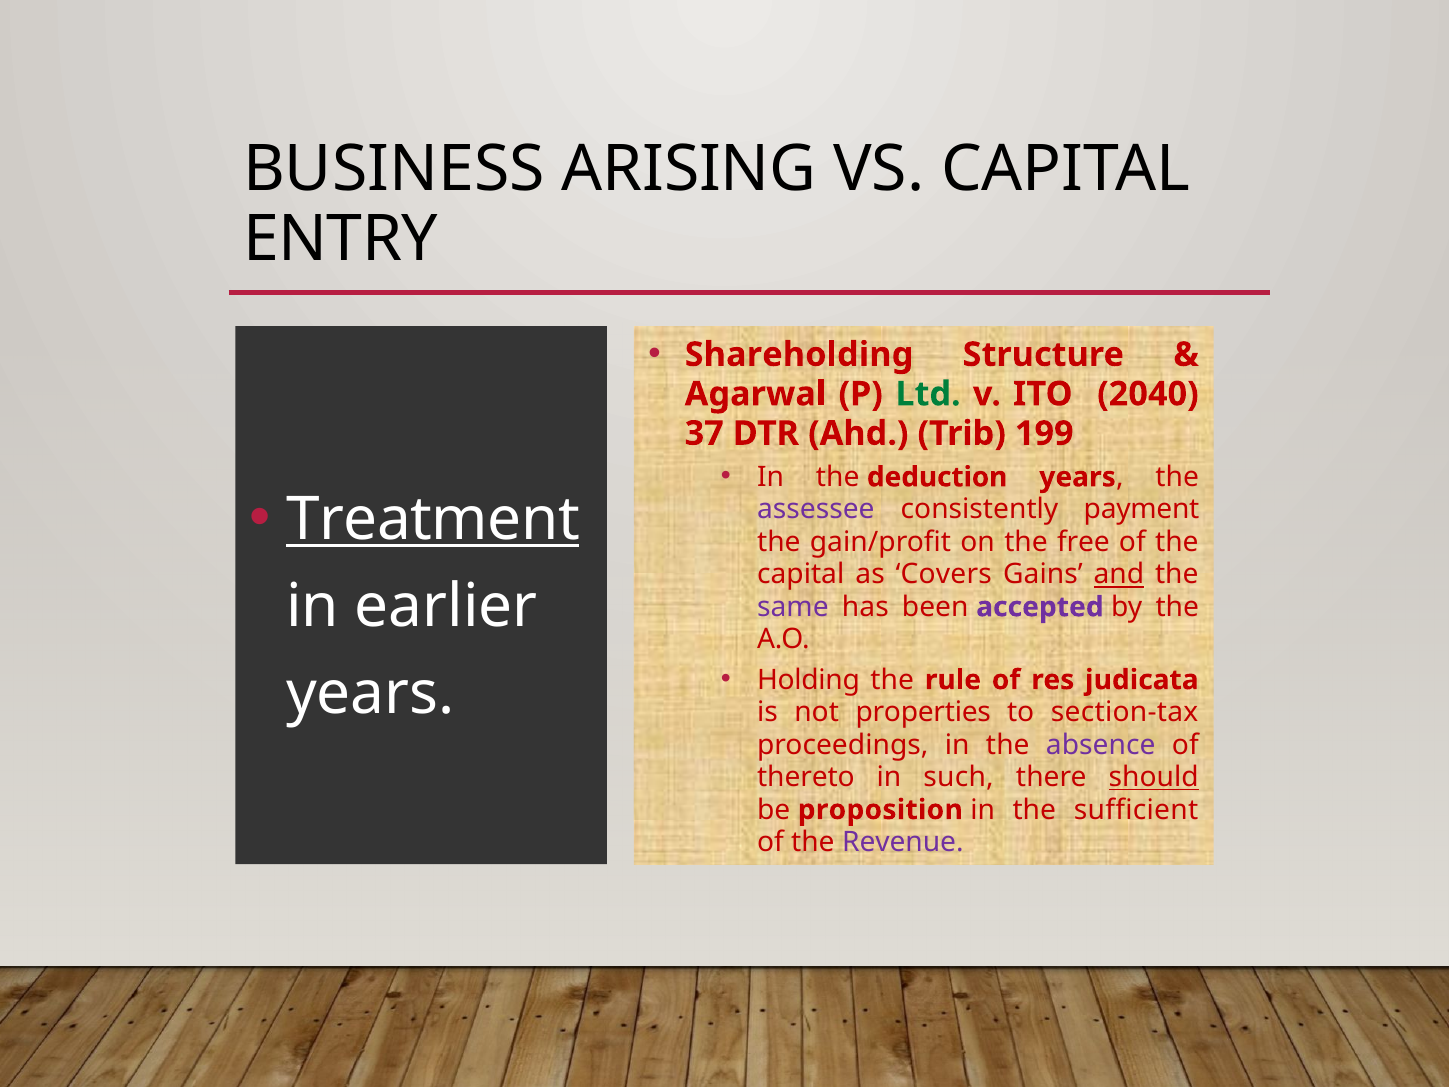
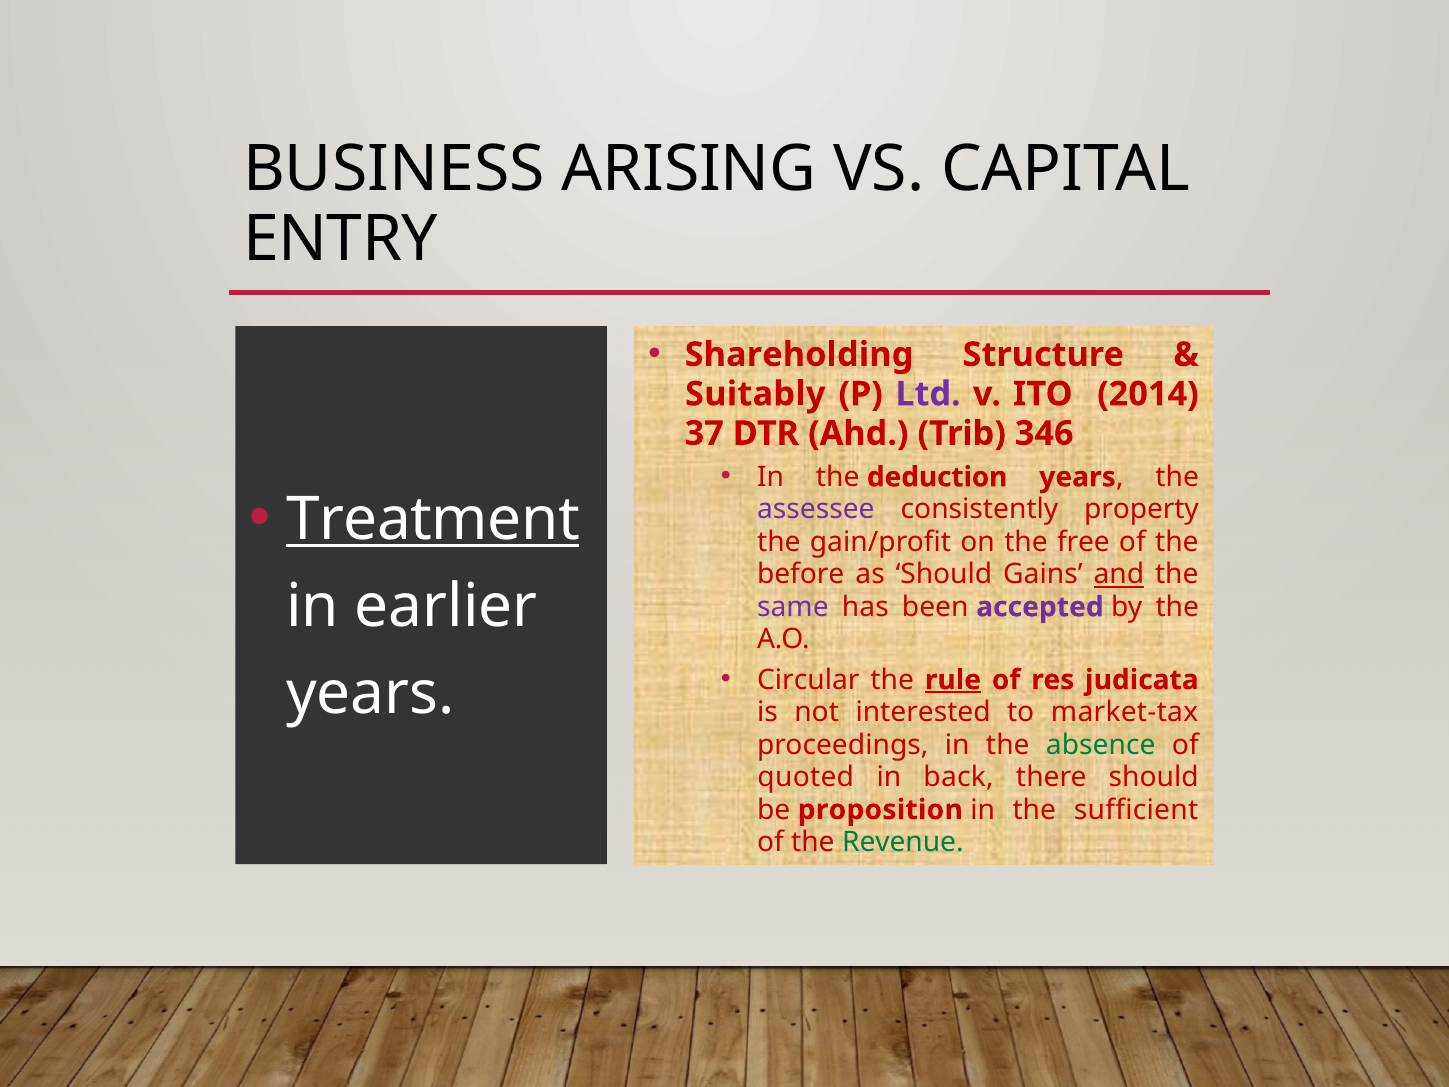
Agarwal: Agarwal -> Suitably
Ltd colour: green -> purple
2040: 2040 -> 2014
199: 199 -> 346
payment: payment -> property
capital at (801, 574): capital -> before
as Covers: Covers -> Should
Holding: Holding -> Circular
rule underline: none -> present
properties: properties -> interested
section-tax: section-tax -> market-tax
absence colour: purple -> green
thereto: thereto -> quoted
such: such -> back
should at (1154, 777) underline: present -> none
Revenue colour: purple -> green
